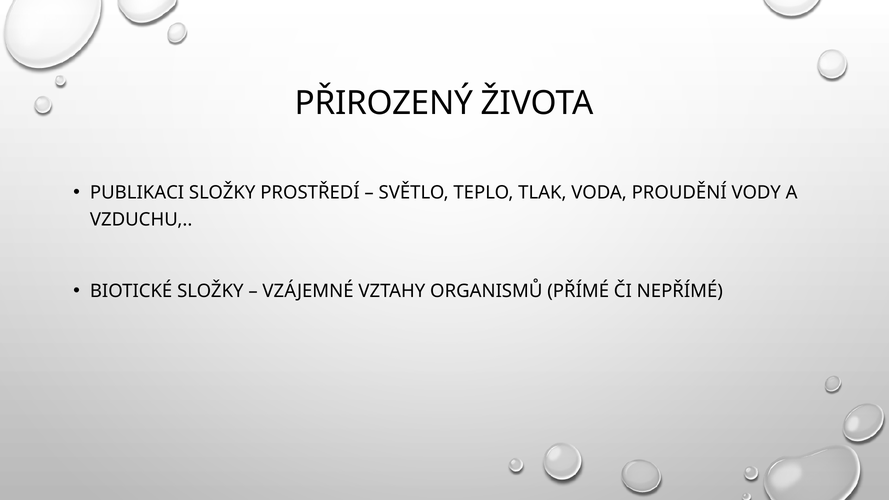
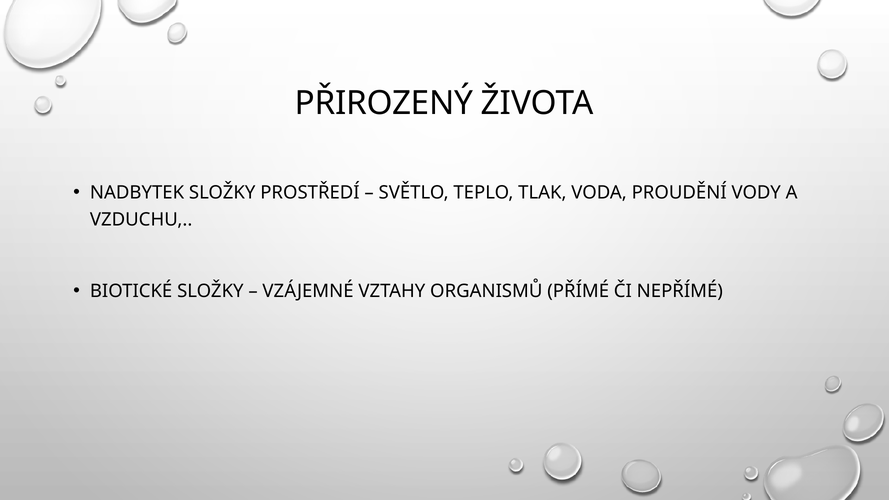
PUBLIKACI: PUBLIKACI -> NADBYTEK
